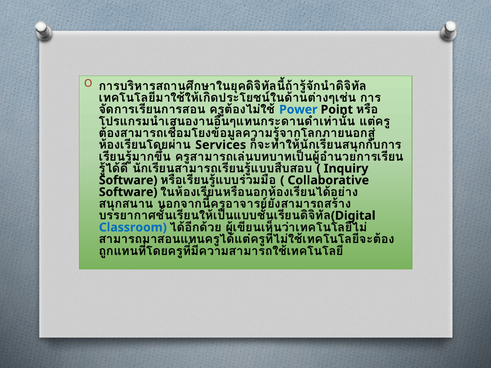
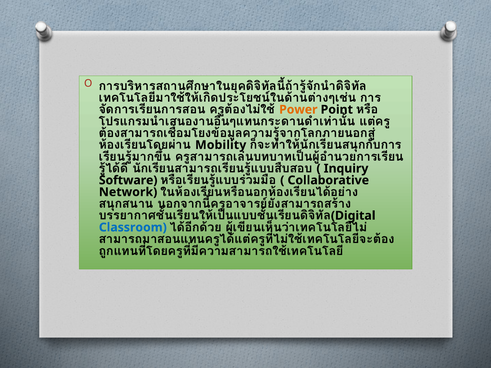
Power colour: blue -> orange
Services: Services -> Mobility
Software at (128, 192): Software -> Network
